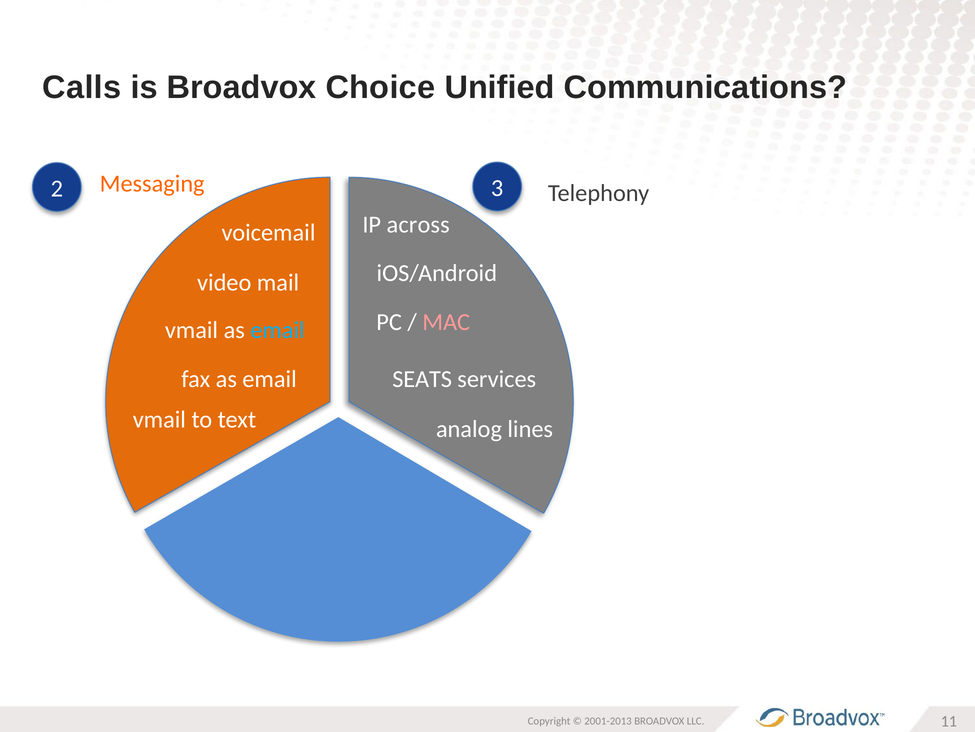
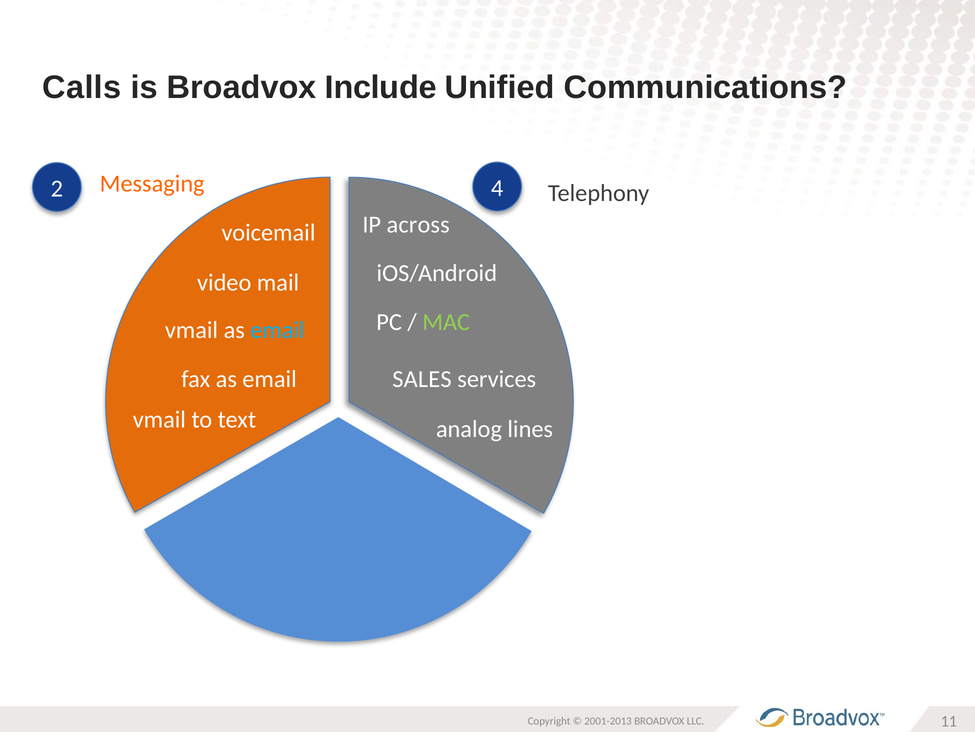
Choice: Choice -> Include
3: 3 -> 4
MAC colour: pink -> light green
SEATS: SEATS -> SALES
